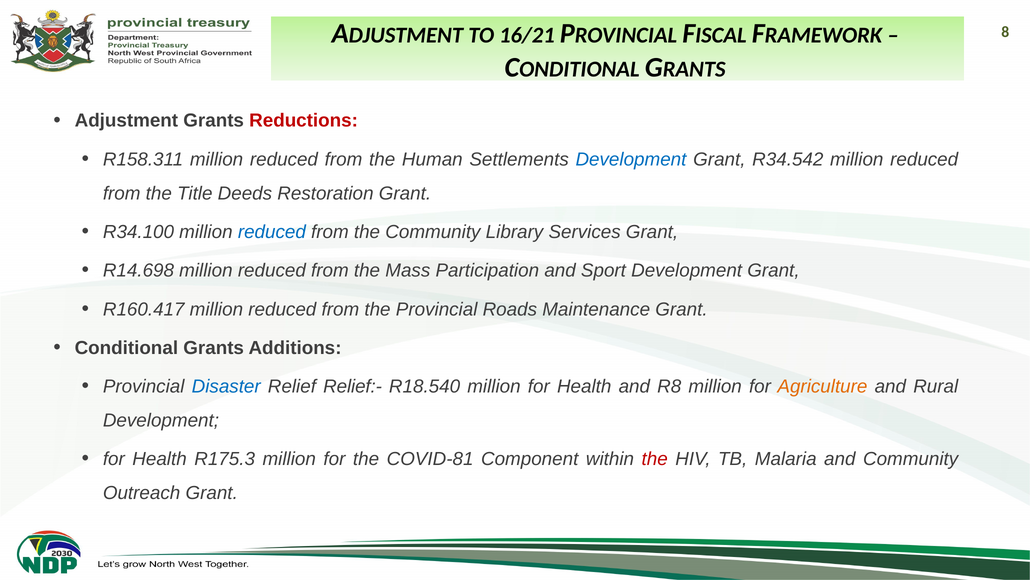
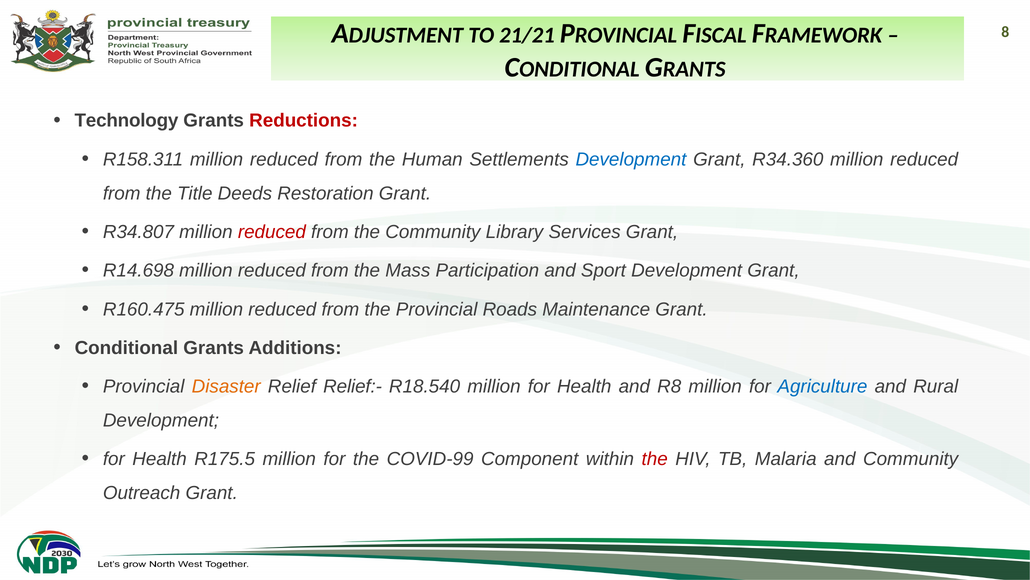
16/21: 16/21 -> 21/21
Adjustment: Adjustment -> Technology
R34.542: R34.542 -> R34.360
R34.100: R34.100 -> R34.807
reduced at (272, 232) colour: blue -> red
R160.417: R160.417 -> R160.475
Disaster colour: blue -> orange
Agriculture colour: orange -> blue
R175.3: R175.3 -> R175.5
COVID-81: COVID-81 -> COVID-99
